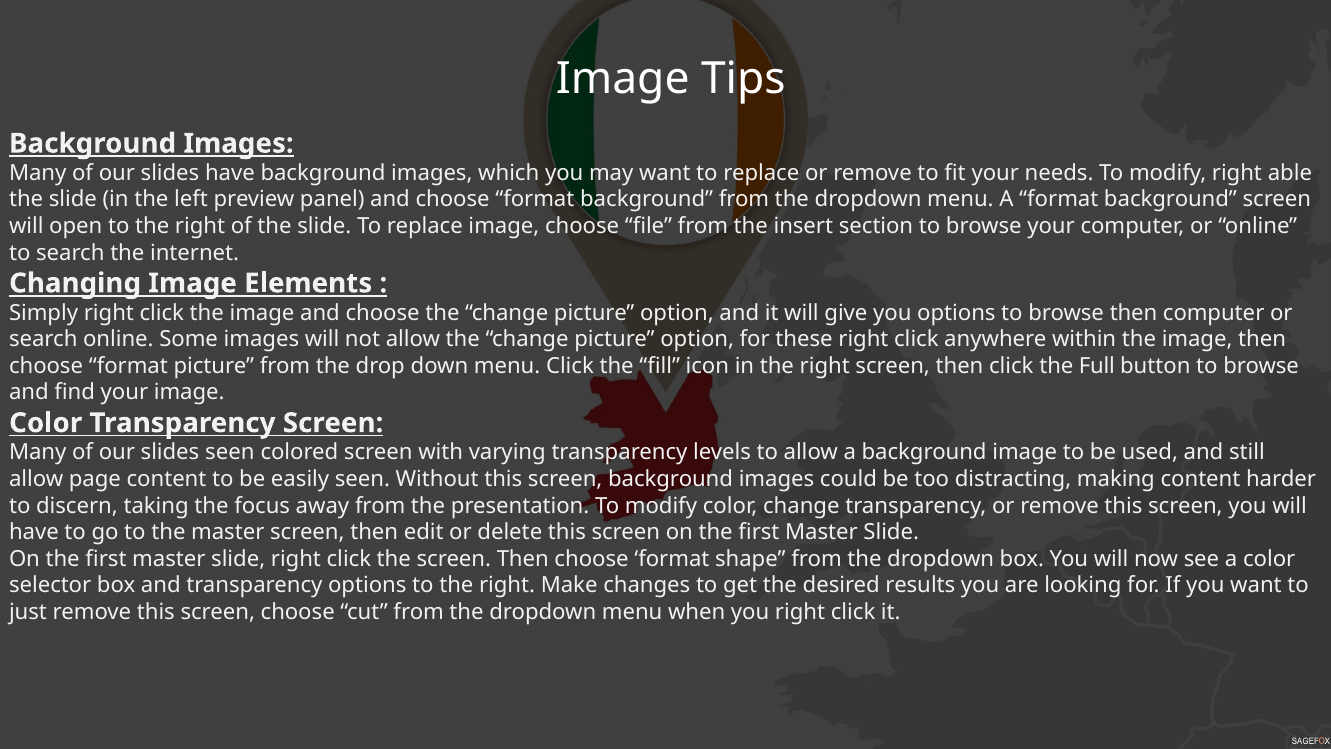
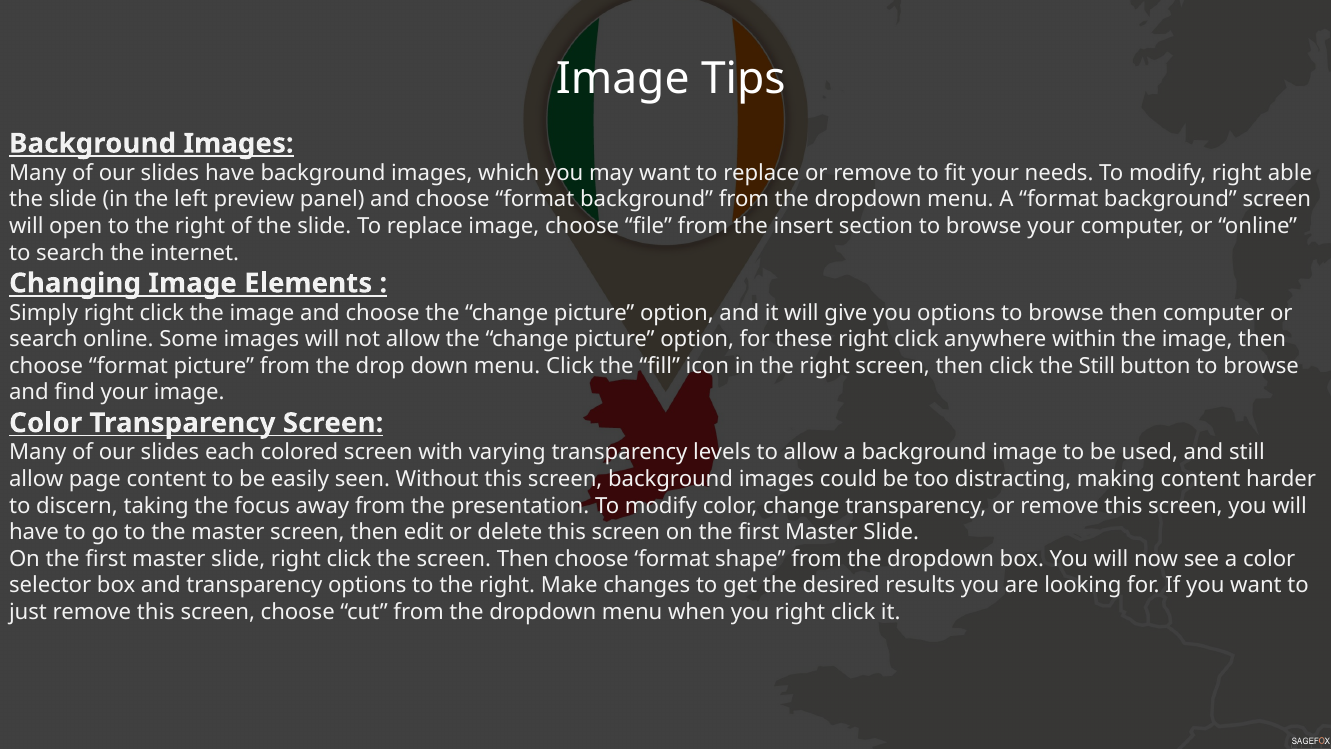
the Full: Full -> Still
slides seen: seen -> each
